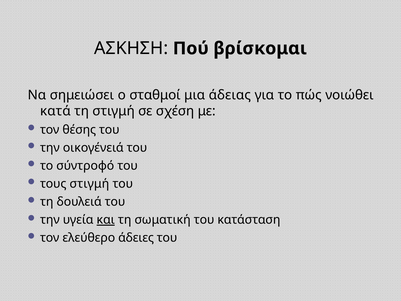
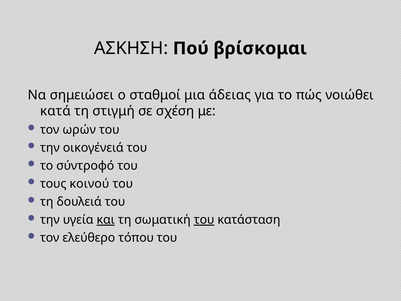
θέσης: θέσης -> ωρών
τους στιγμή: στιγμή -> κοινού
του at (204, 220) underline: none -> present
άδειες: άδειες -> τόπου
